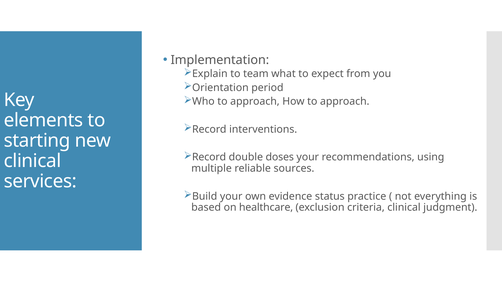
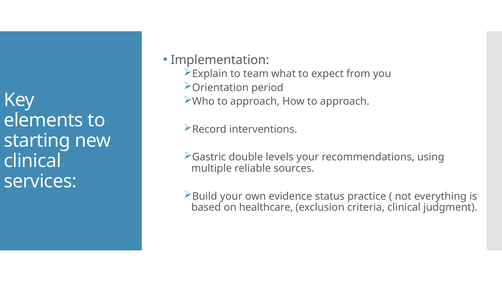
Record at (209, 157): Record -> Gastric
doses: doses -> levels
